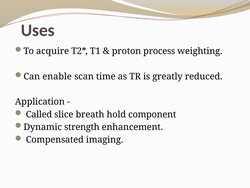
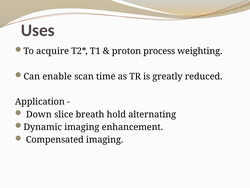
Called: Called -> Down
component: component -> alternating
Dynamic strength: strength -> imaging
